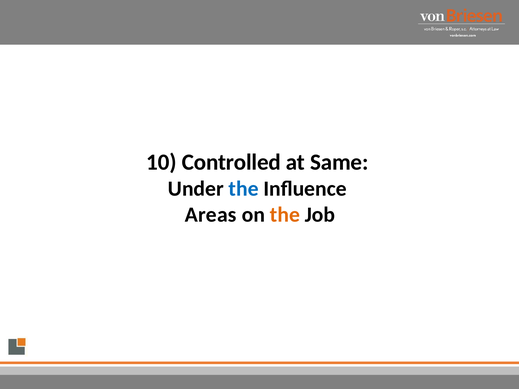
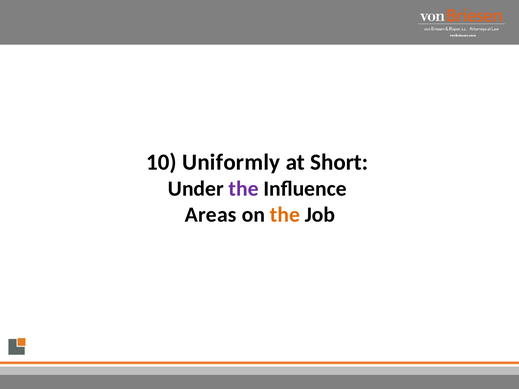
Controlled: Controlled -> Uniformly
Same: Same -> Short
the at (244, 189) colour: blue -> purple
